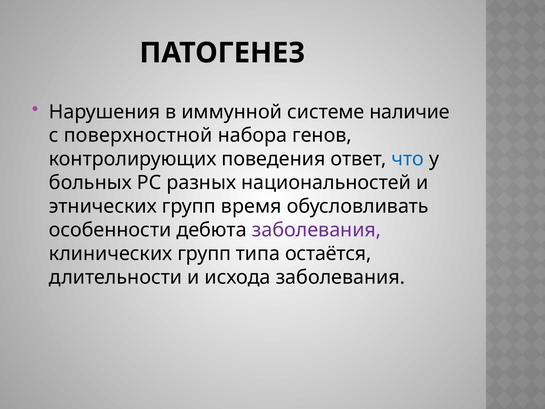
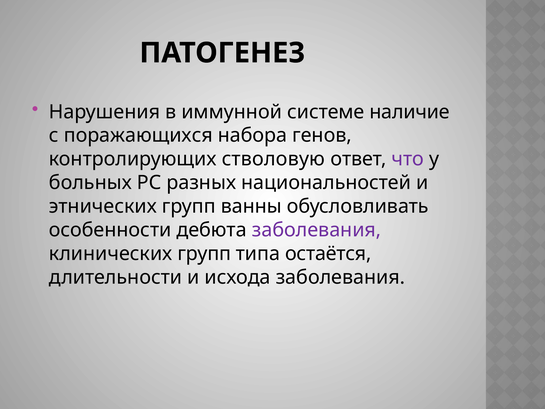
поверхностной: поверхностной -> поражающихся
поведения: поведения -> стволовую
что colour: blue -> purple
время: время -> ванны
